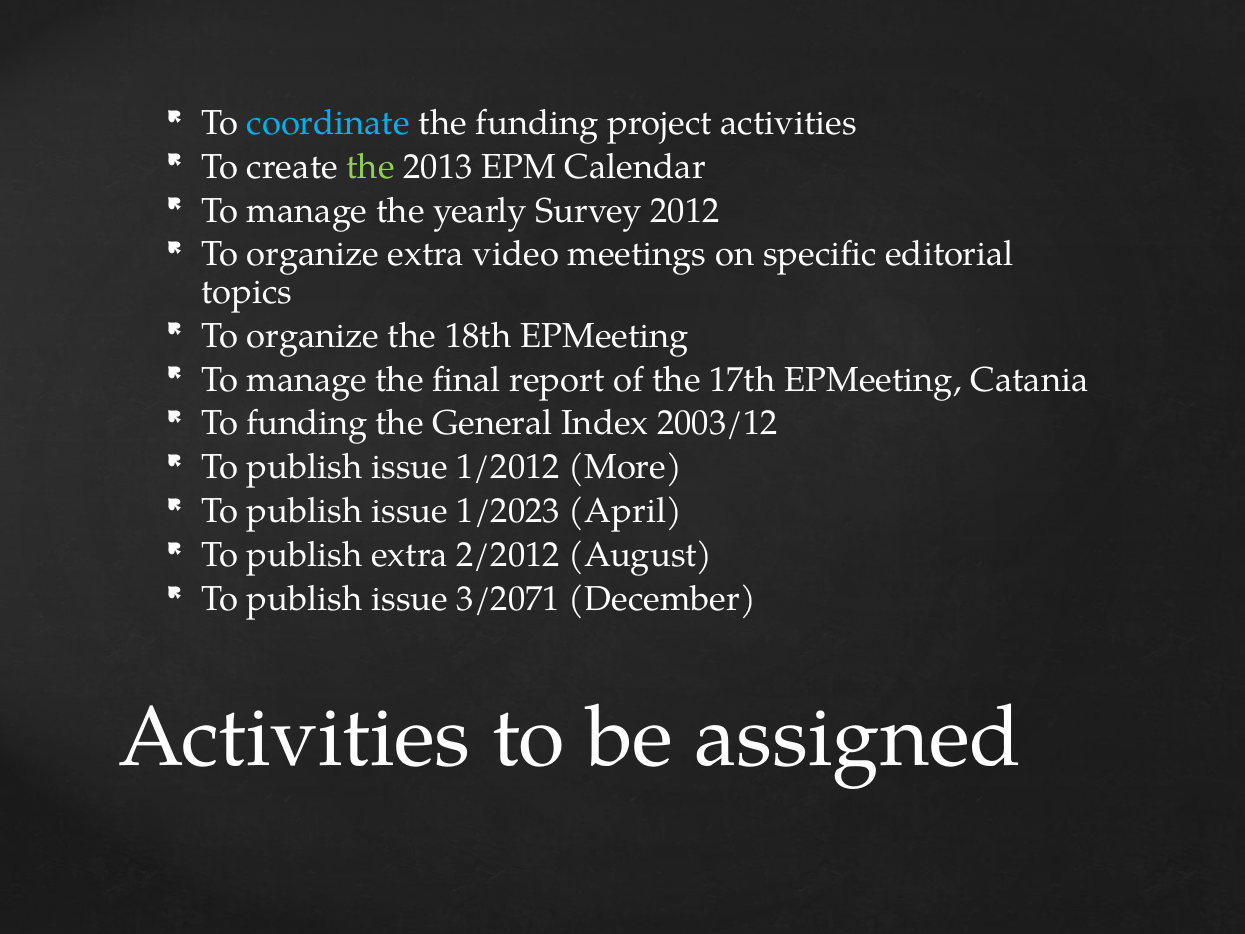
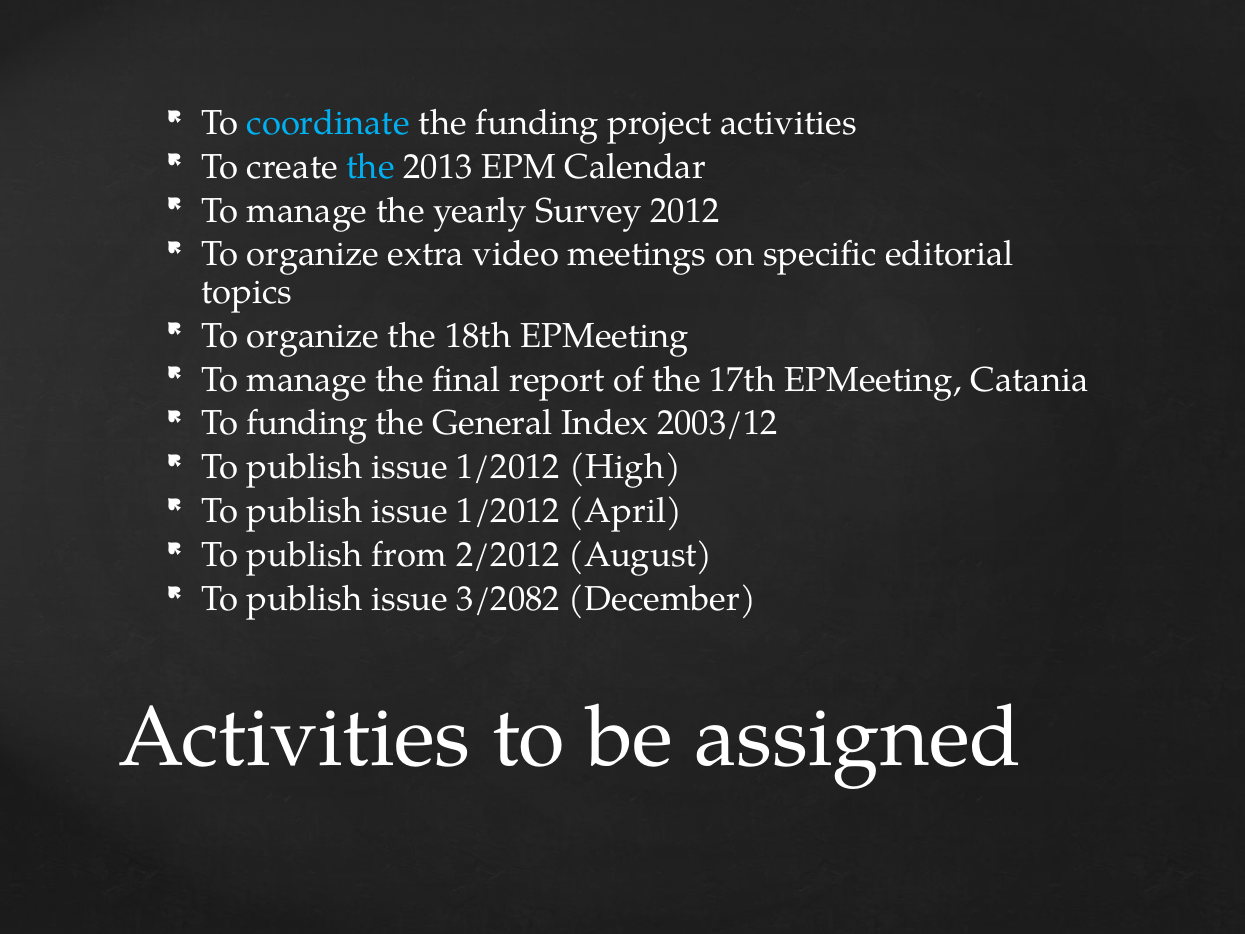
the at (371, 167) colour: light green -> light blue
More: More -> High
1/2023 at (508, 511): 1/2023 -> 1/2012
publish extra: extra -> from
3/2071: 3/2071 -> 3/2082
